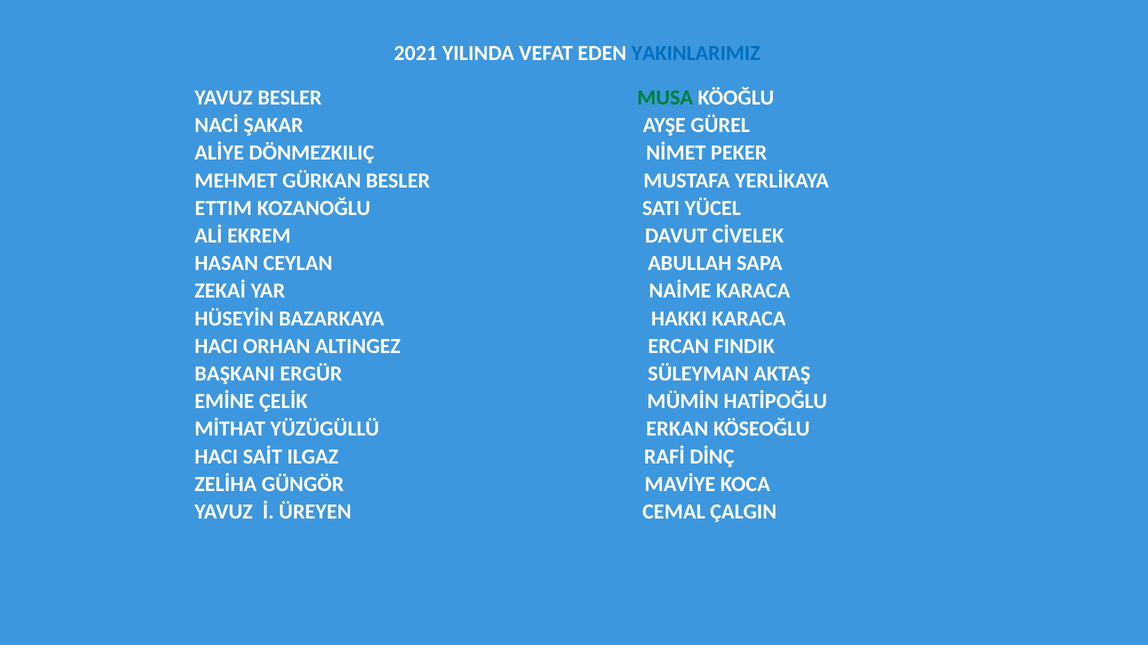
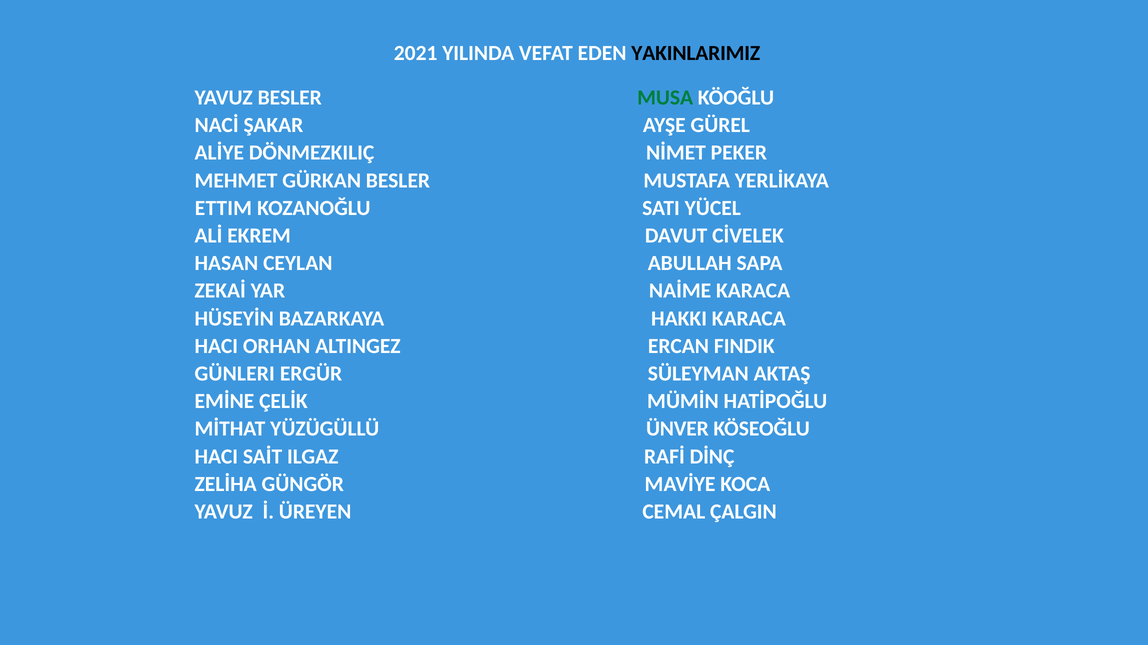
YAKINLARIMIZ colour: blue -> black
BAŞKANI: BAŞKANI -> GÜNLERI
ERKAN: ERKAN -> ÜNVER
